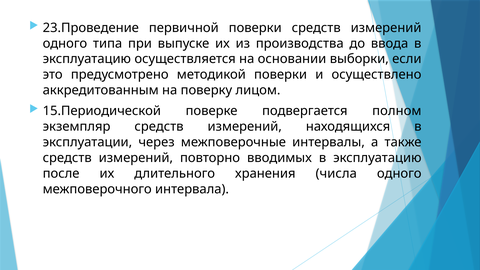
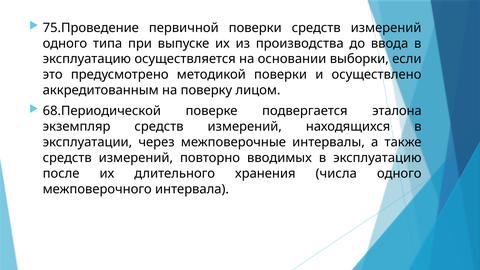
23.Проведение: 23.Проведение -> 75.Проведение
15.Периодической: 15.Периодической -> 68.Периодической
полном: полном -> эталона
